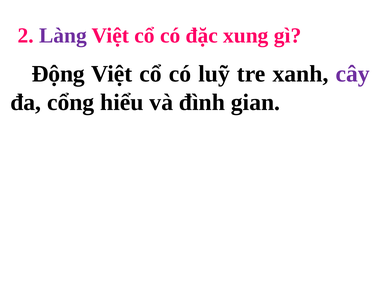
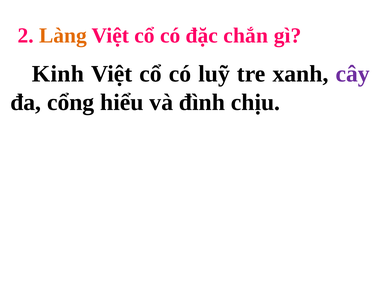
Làng colour: purple -> orange
xung: xung -> chắn
Động: Động -> Kinh
gian: gian -> chịu
